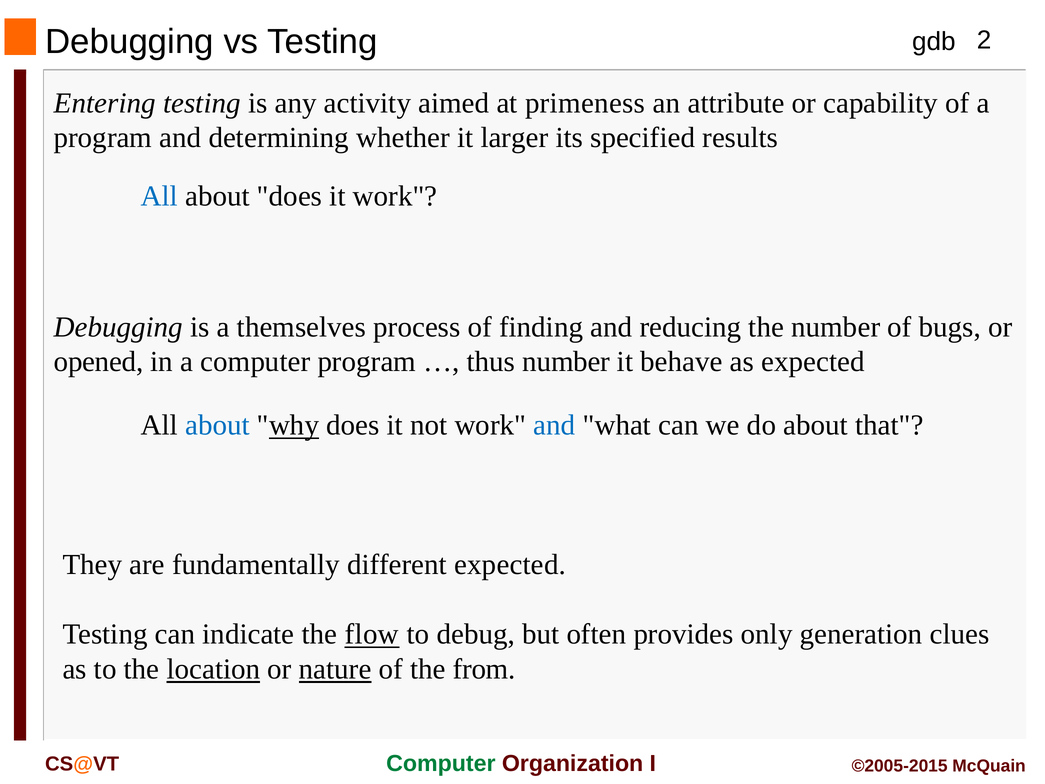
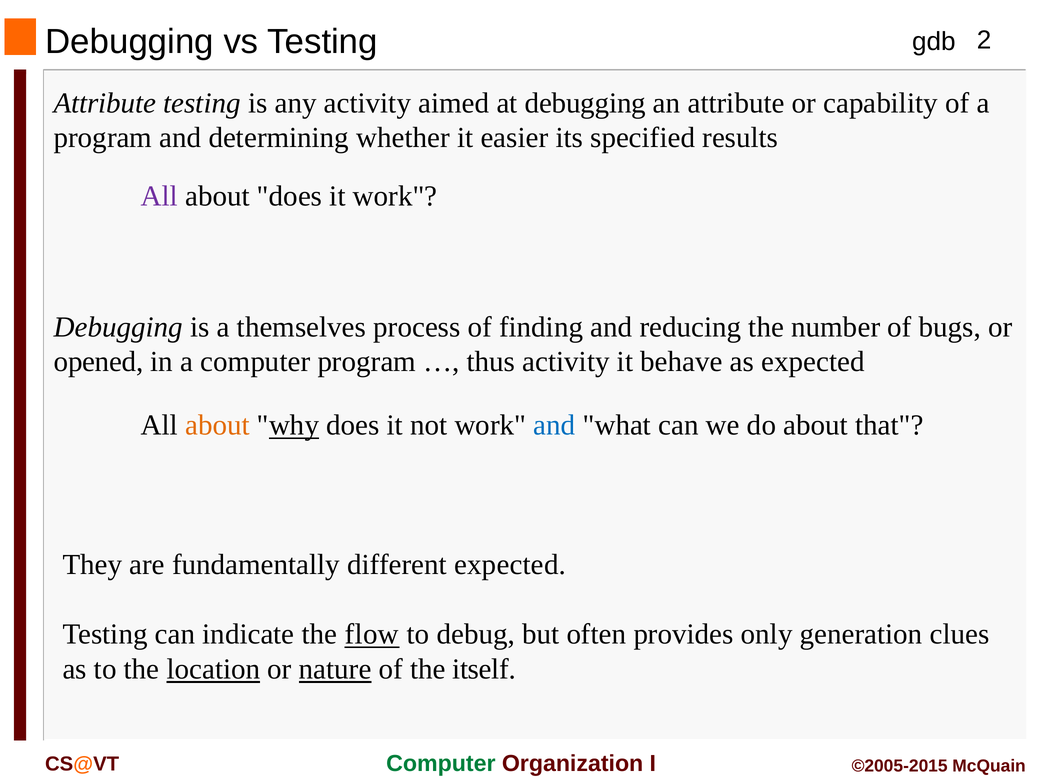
Entering at (105, 103): Entering -> Attribute
at primeness: primeness -> debugging
larger: larger -> easier
All at (159, 196) colour: blue -> purple
thus number: number -> activity
about at (217, 425) colour: blue -> orange
from: from -> itself
